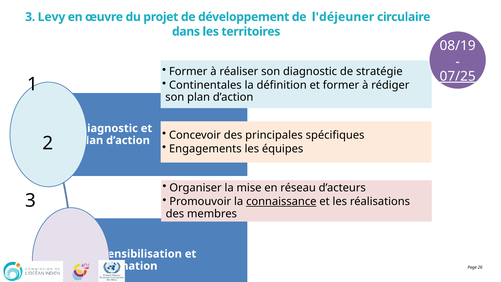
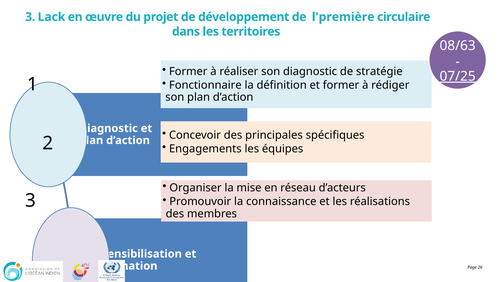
Levy: Levy -> Lack
l'déjeuner: l'déjeuner -> l'première
08/19: 08/19 -> 08/63
Continentales: Continentales -> Fonctionnaire
connaissance underline: present -> none
